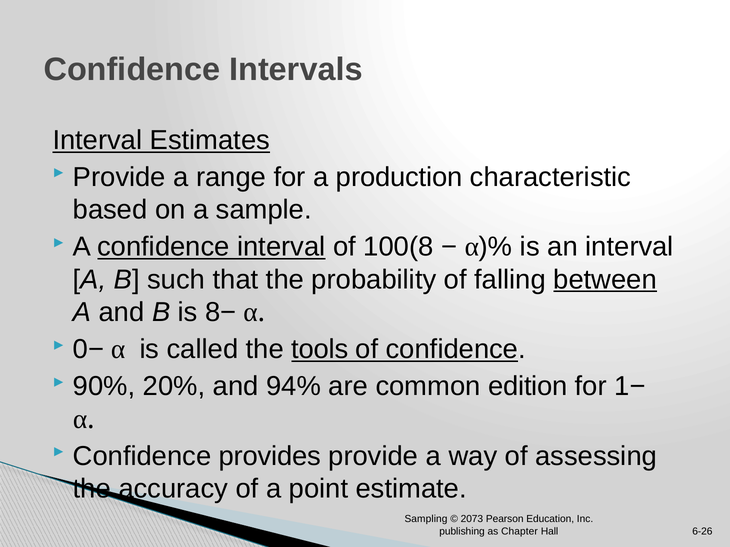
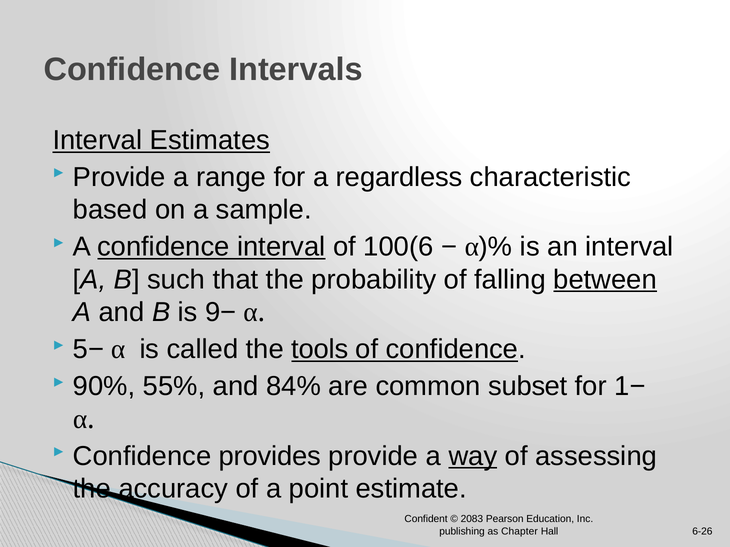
production: production -> regardless
100(8: 100(8 -> 100(6
8−: 8− -> 9−
0−: 0− -> 5−
20%: 20% -> 55%
94%: 94% -> 84%
edition: edition -> subset
way underline: none -> present
Sampling: Sampling -> Confident
2073: 2073 -> 2083
